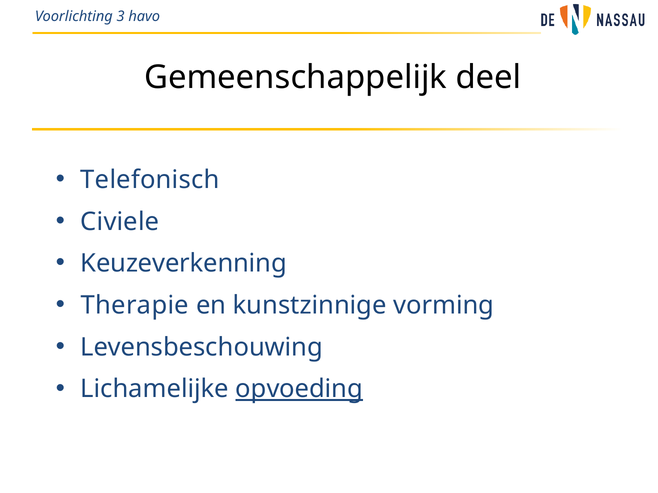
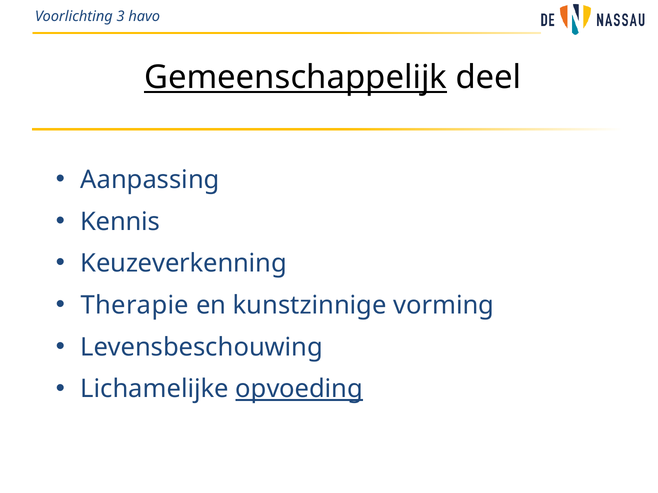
Gemeenschappelijk underline: none -> present
Telefonisch: Telefonisch -> Aanpassing
Civiele: Civiele -> Kennis
